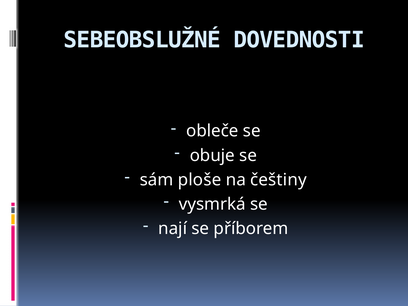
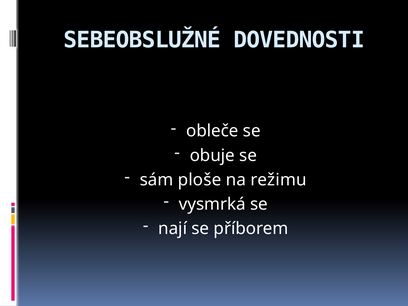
češtiny: češtiny -> režimu
